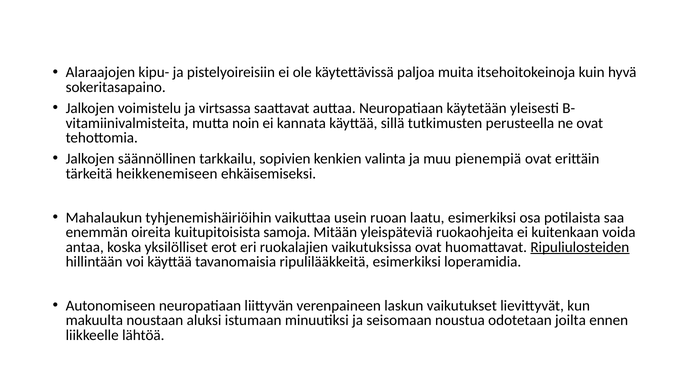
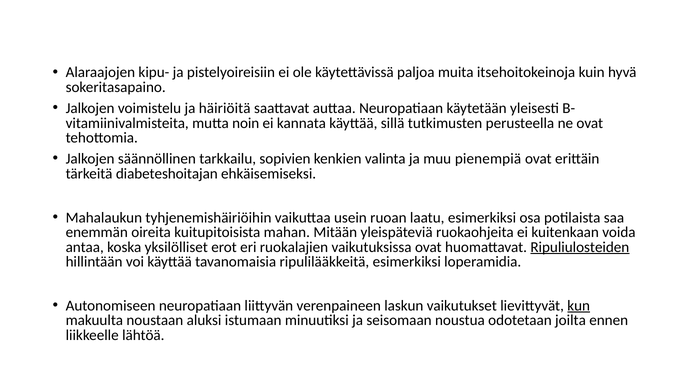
virtsassa: virtsassa -> häiriöitä
heikkenemiseen: heikkenemiseen -> diabeteshoitajan
samoja: samoja -> mahan
kun underline: none -> present
